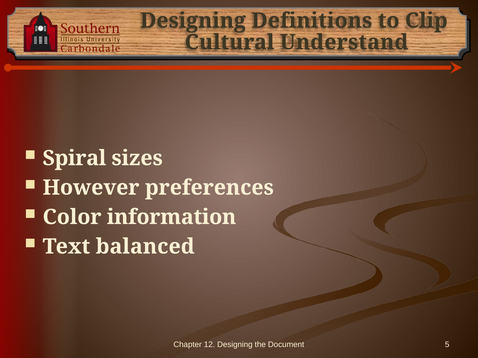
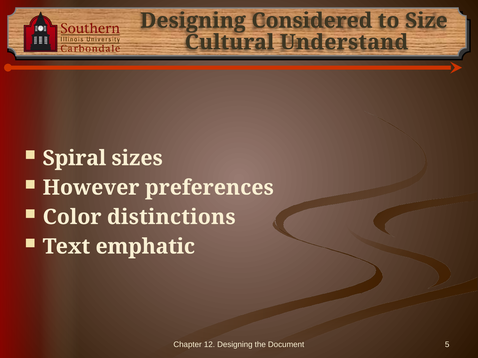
Definitions: Definitions -> Considered
Clip: Clip -> Size
information: information -> distinctions
balanced: balanced -> emphatic
